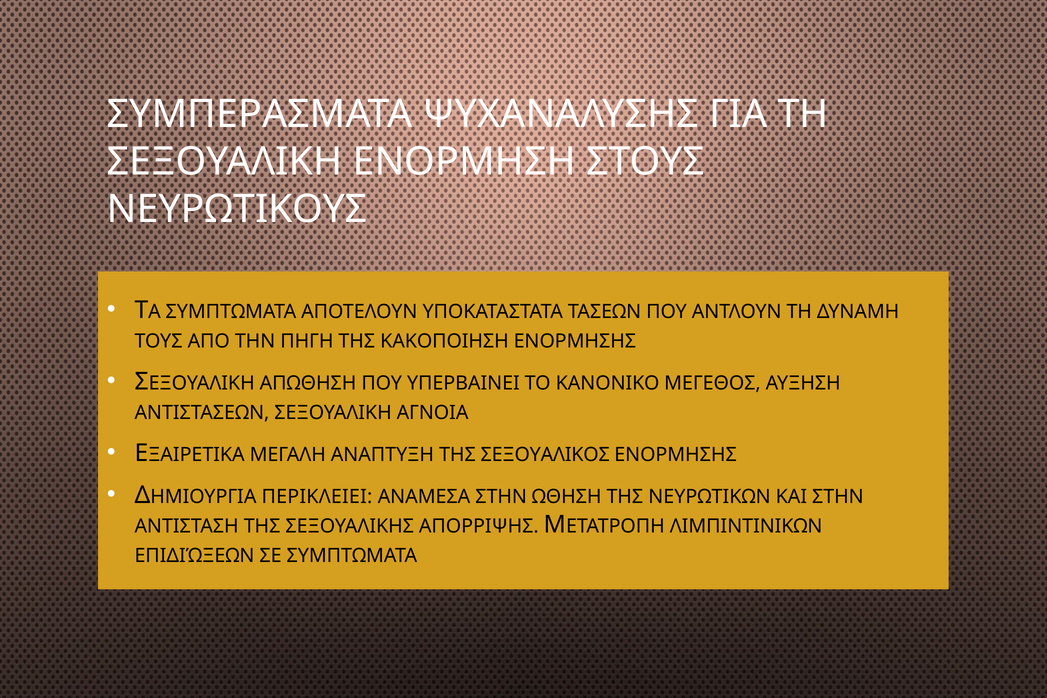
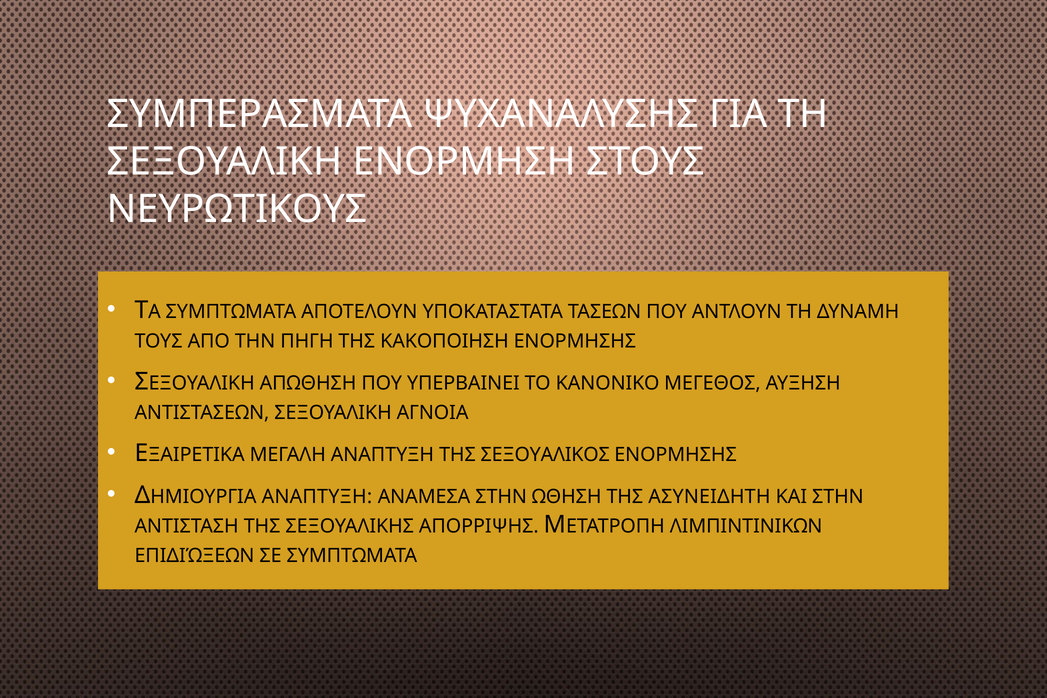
ΠΕΡΙΚΛΕΙΕΙ at (317, 497): ΠΕΡΙΚΛΕΙΕΙ -> ΑΝΑΠΤΥΞΗ
ΝΕΥΡΩΤΙΚΩΝ: ΝΕΥΡΩΤΙΚΩΝ -> ΑΣΥΝΕΙΔΗΤΗ
